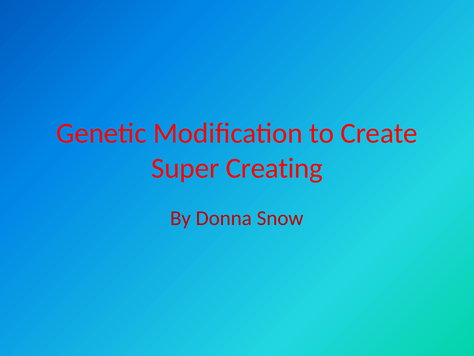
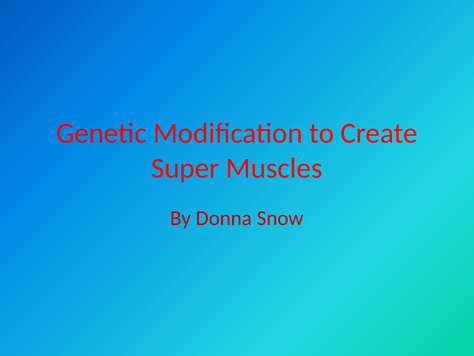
Creating: Creating -> Muscles
